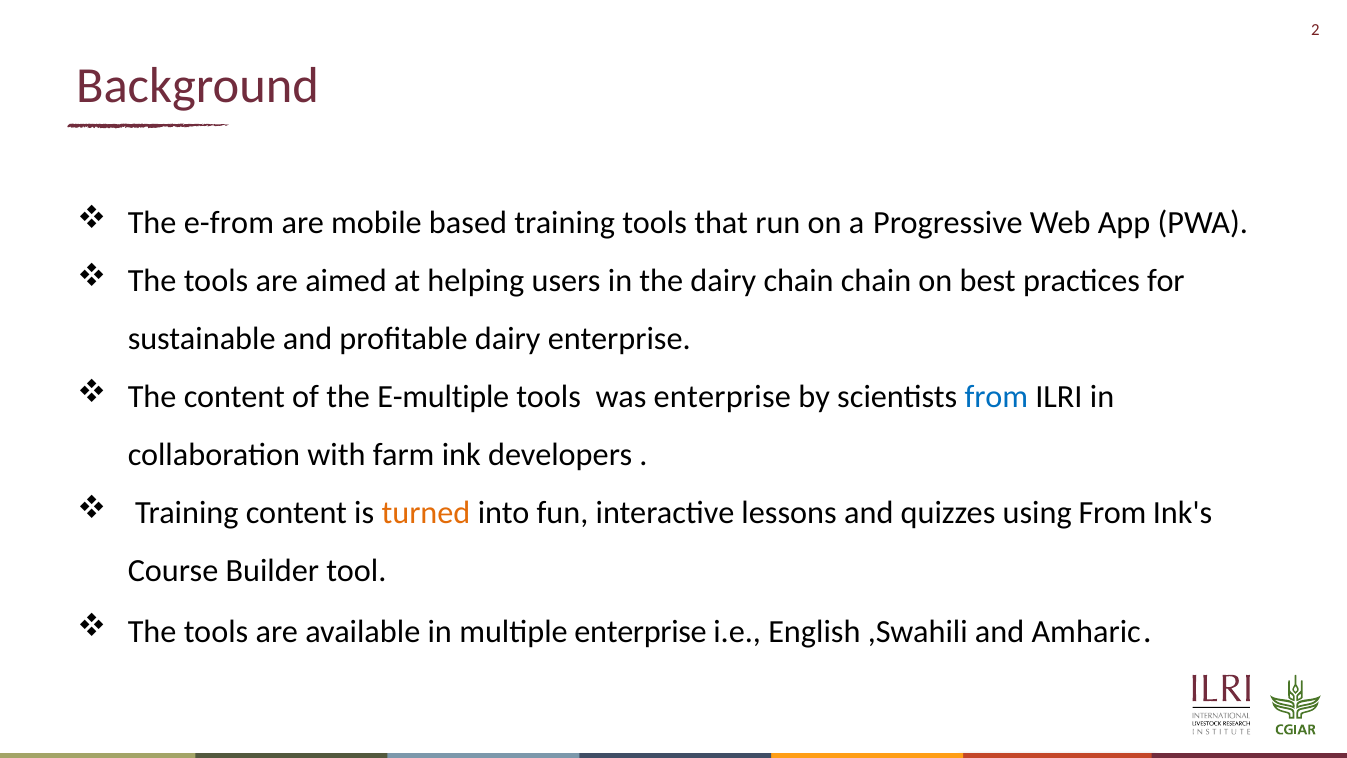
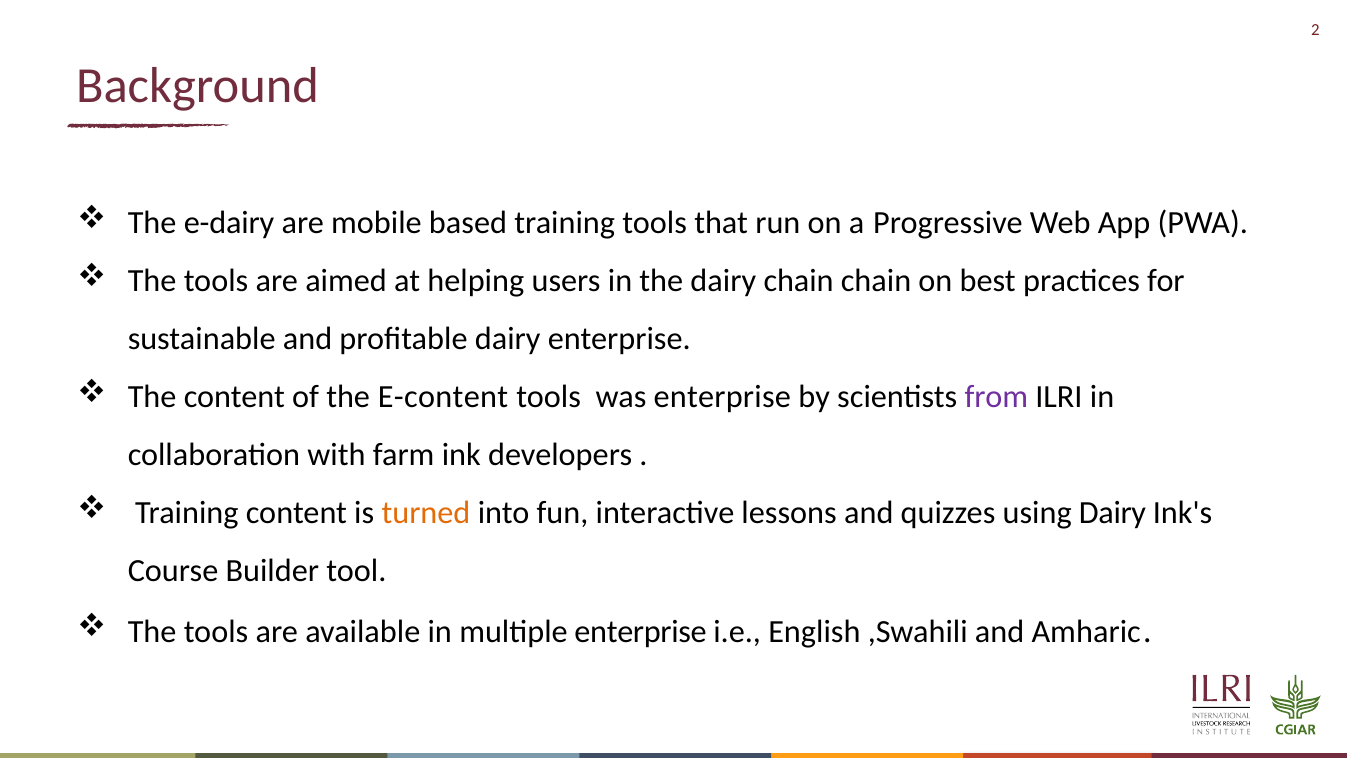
e-from: e-from -> e-dairy
E-multiple: E-multiple -> E-content
from at (996, 397) colour: blue -> purple
using From: From -> Dairy
